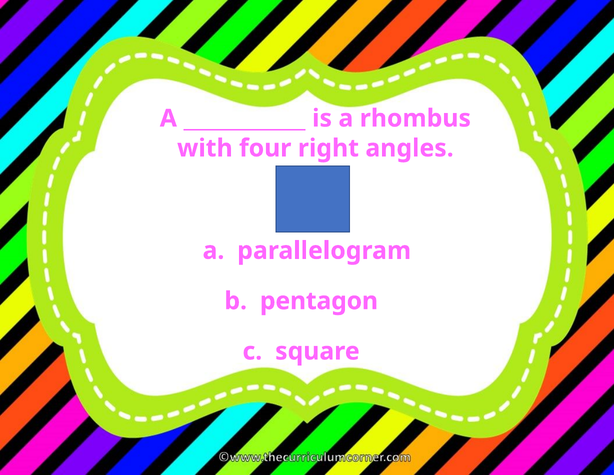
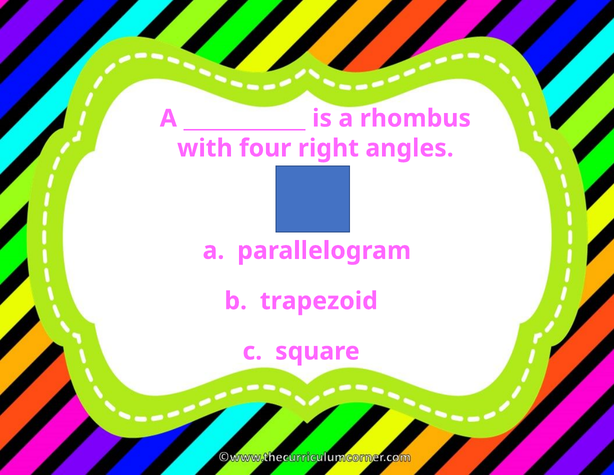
pentagon: pentagon -> trapezoid
